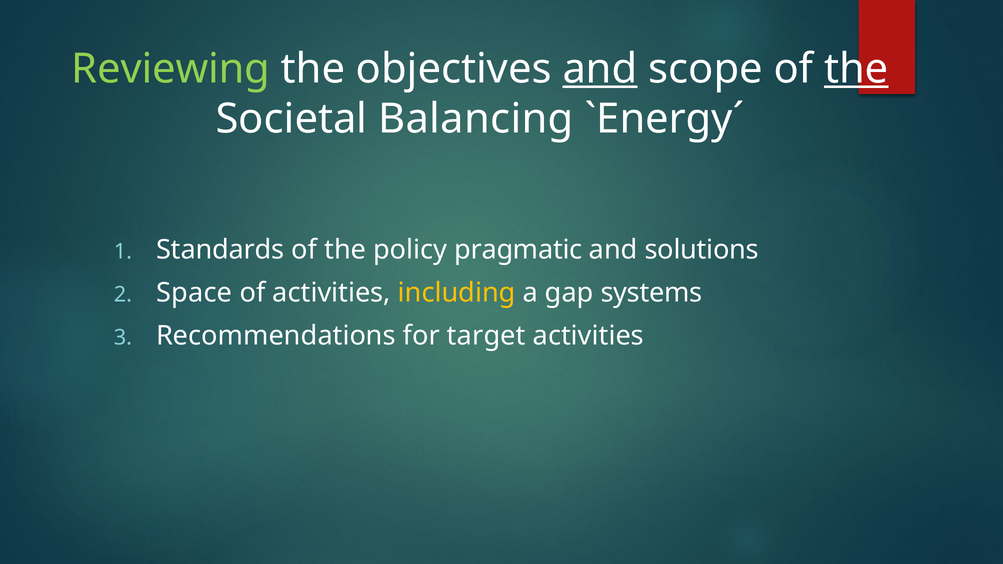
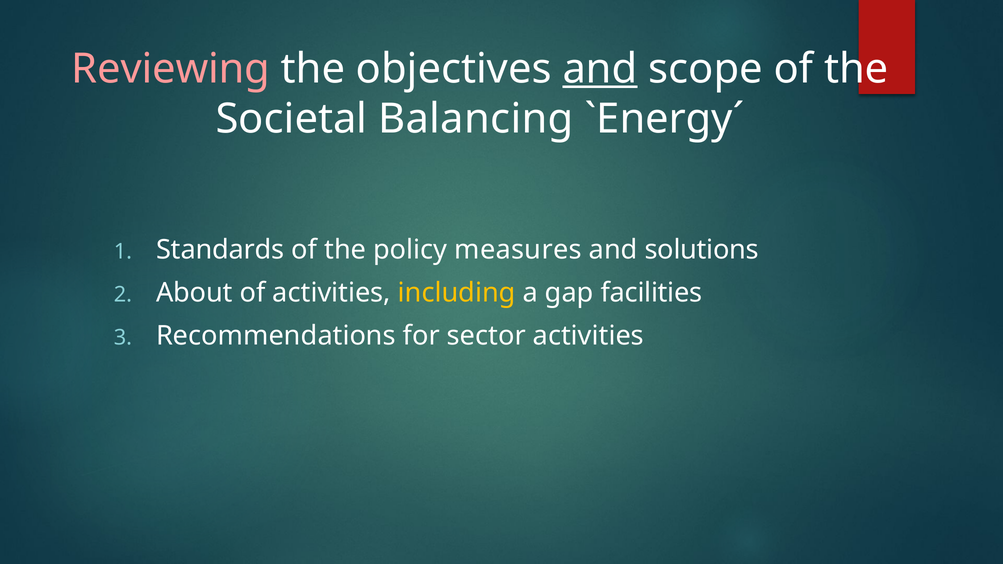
Reviewing colour: light green -> pink
the at (856, 69) underline: present -> none
pragmatic: pragmatic -> measures
Space: Space -> About
systems: systems -> facilities
target: target -> sector
